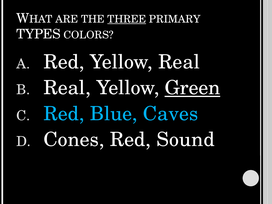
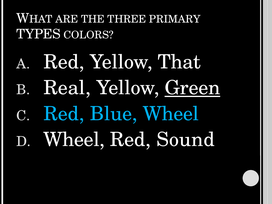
THREE underline: present -> none
Yellow Real: Real -> That
Blue Caves: Caves -> Wheel
Cones at (74, 140): Cones -> Wheel
